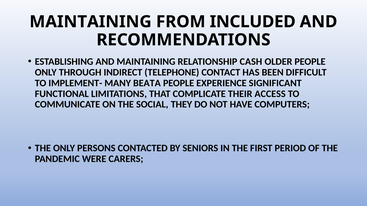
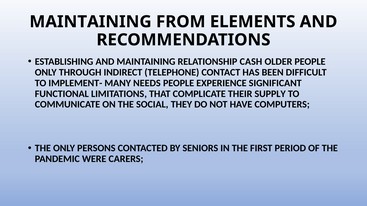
INCLUDED: INCLUDED -> ELEMENTS
BEATA: BEATA -> NEEDS
ACCESS: ACCESS -> SUPPLY
